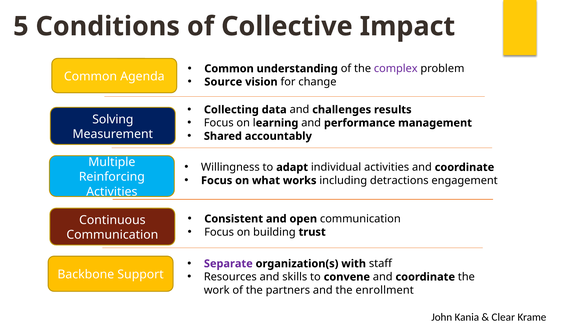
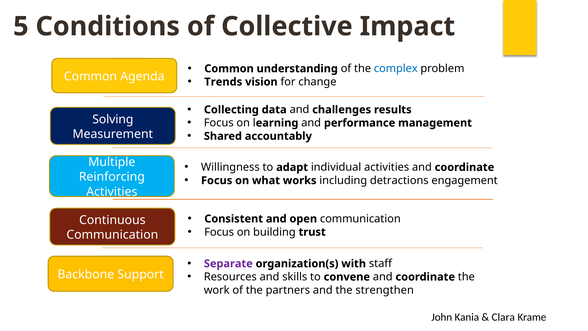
complex colour: purple -> blue
Source: Source -> Trends
enrollment: enrollment -> strengthen
Clear: Clear -> Clara
